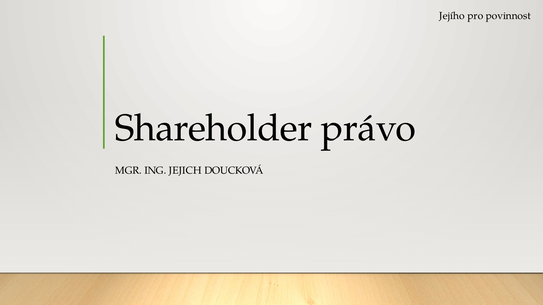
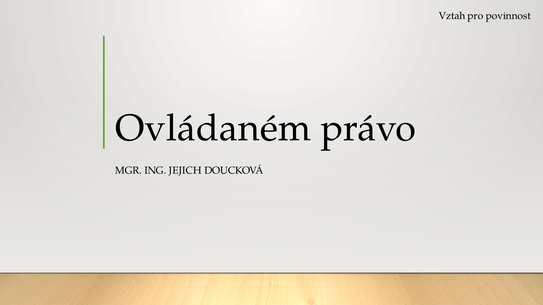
Jejího: Jejího -> Vztah
Shareholder: Shareholder -> Ovládaném
